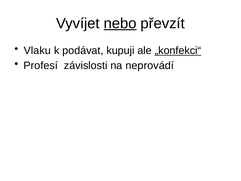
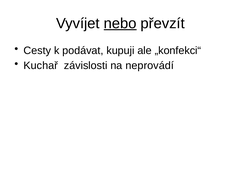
Vlaku: Vlaku -> Cesty
„konfekci“ underline: present -> none
Profesí: Profesí -> Kuchař
